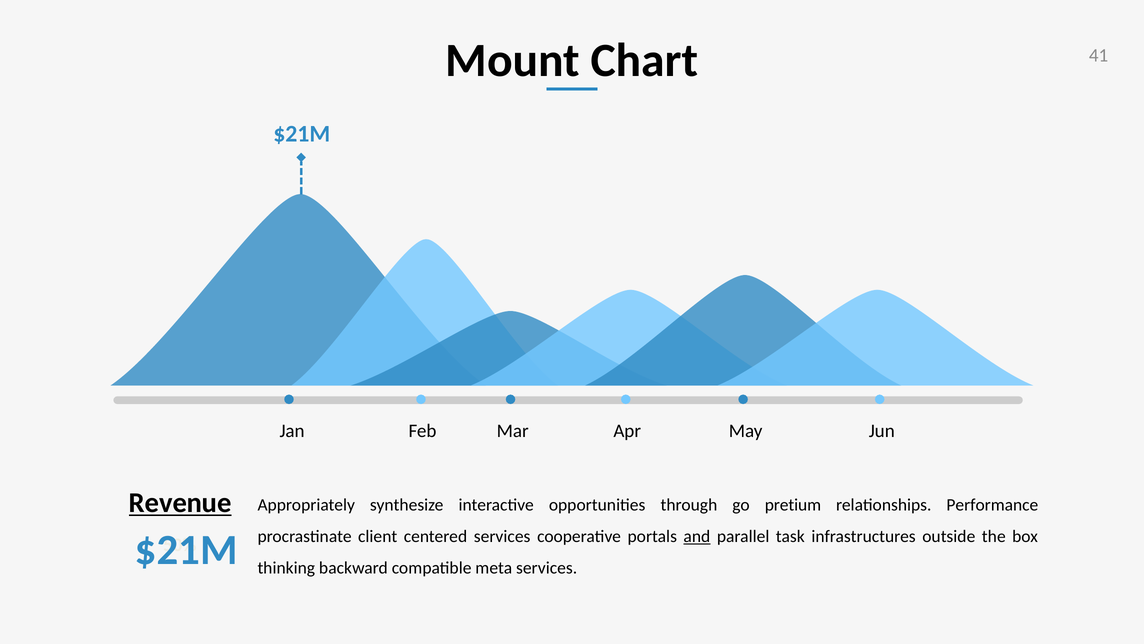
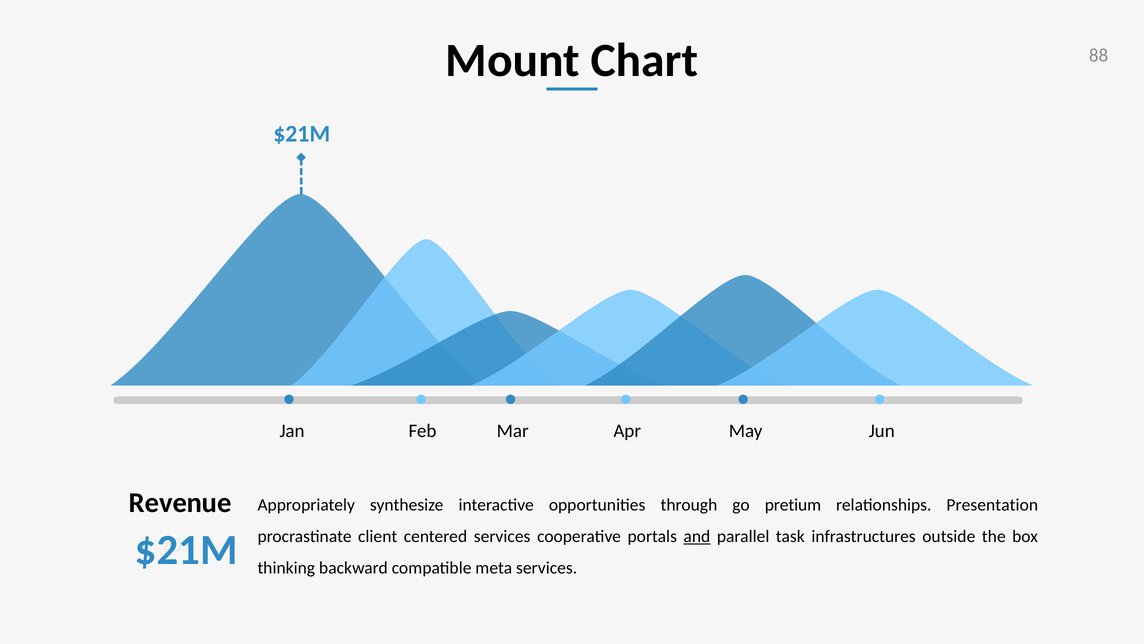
41: 41 -> 88
Revenue underline: present -> none
Performance: Performance -> Presentation
